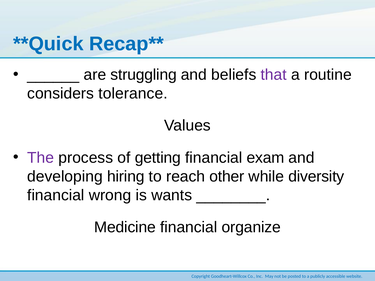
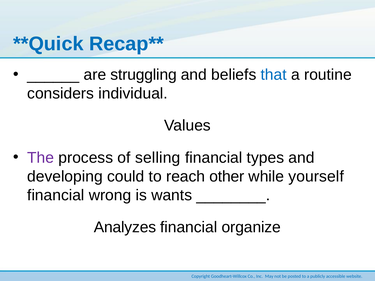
that colour: purple -> blue
tolerance: tolerance -> individual
getting: getting -> selling
exam: exam -> types
hiring: hiring -> could
diversity: diversity -> yourself
Medicine: Medicine -> Analyzes
